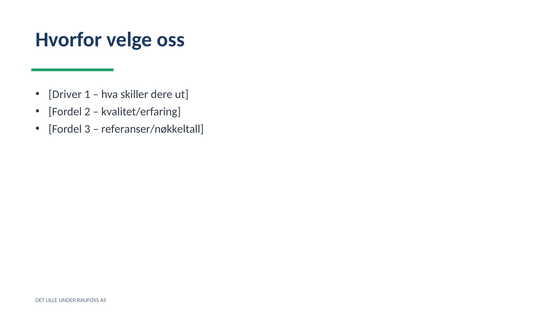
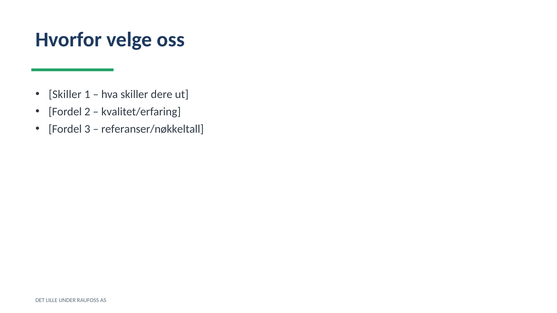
Driver at (65, 94): Driver -> Skiller
